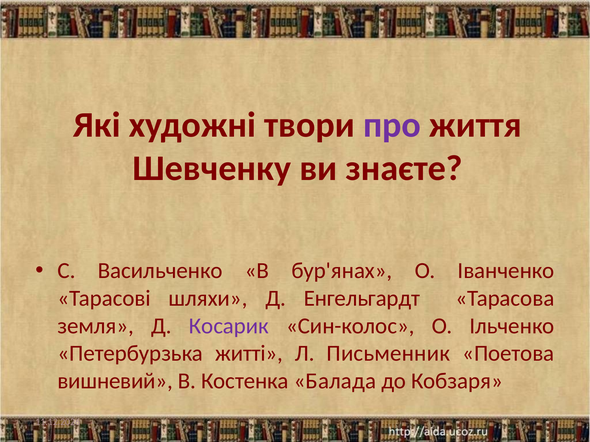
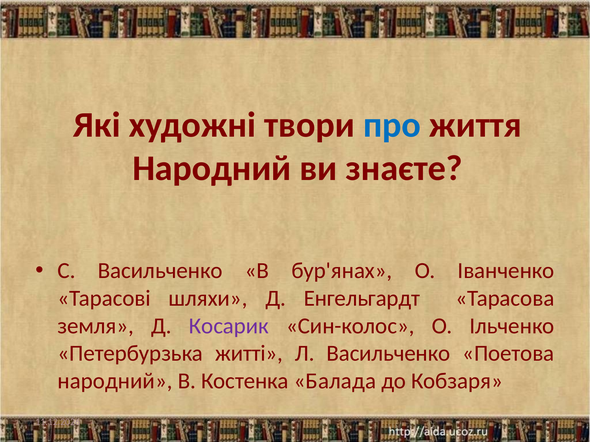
про colour: purple -> blue
Шевченку at (212, 168): Шевченку -> Народний
Л Письменник: Письменник -> Васильченко
вишневий at (115, 381): вишневий -> народний
